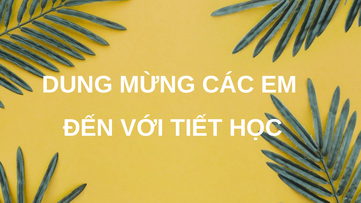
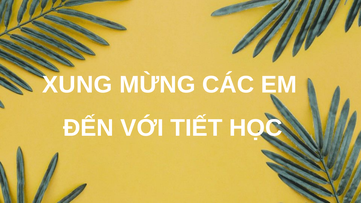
DUNG: DUNG -> XUNG
